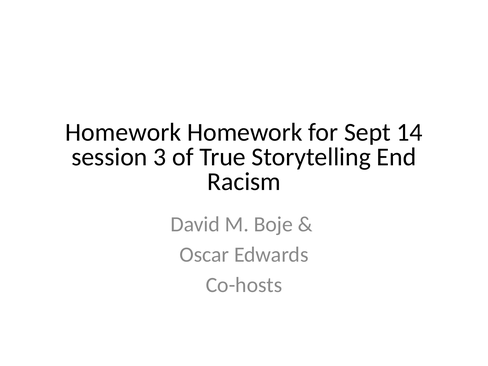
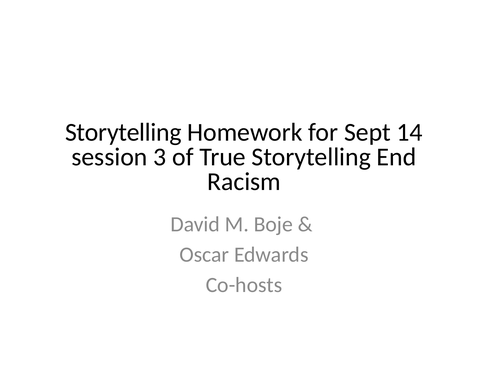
Homework at (123, 132): Homework -> Storytelling
